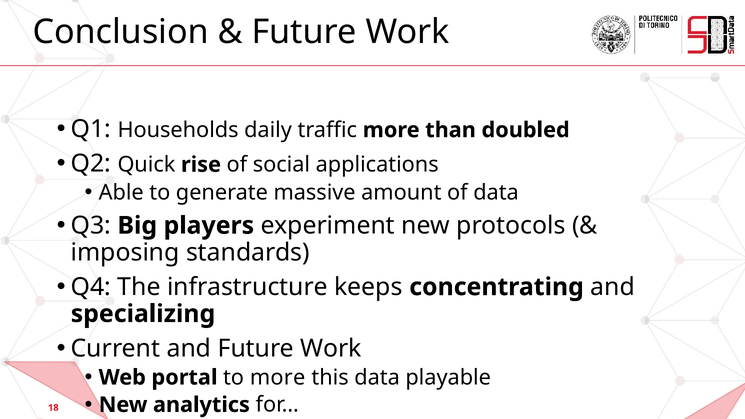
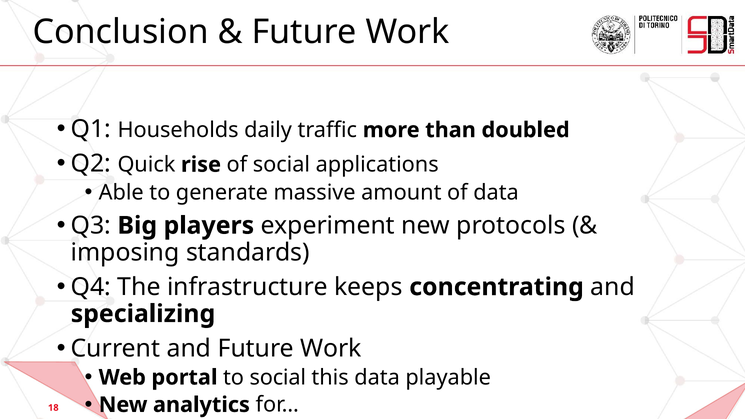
to more: more -> social
